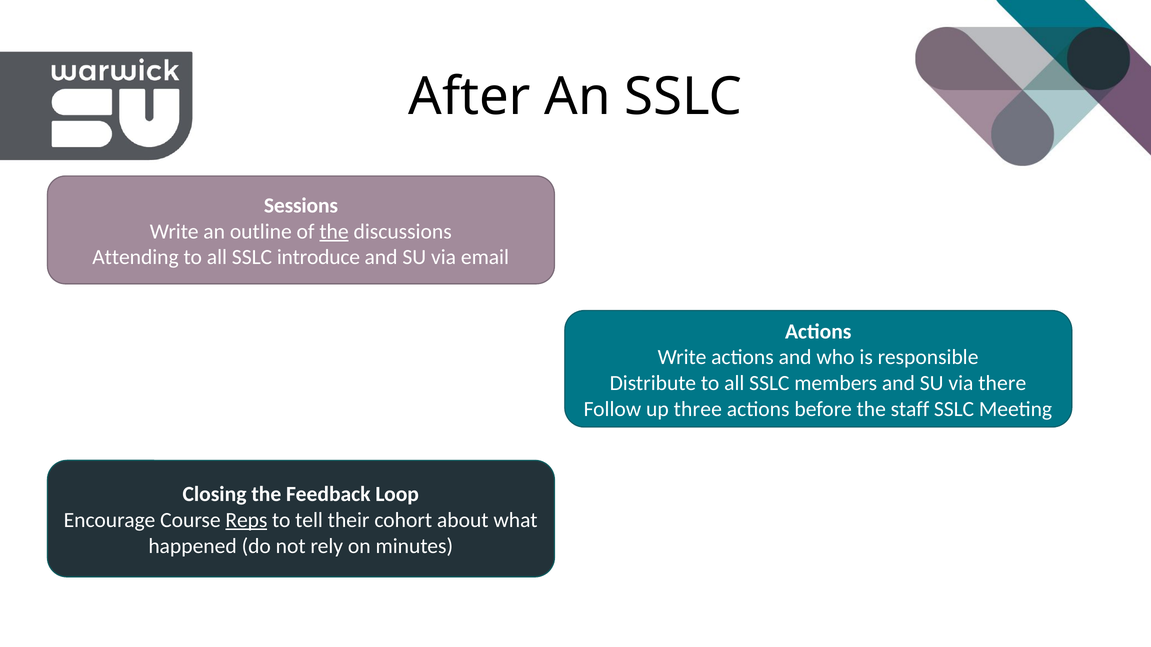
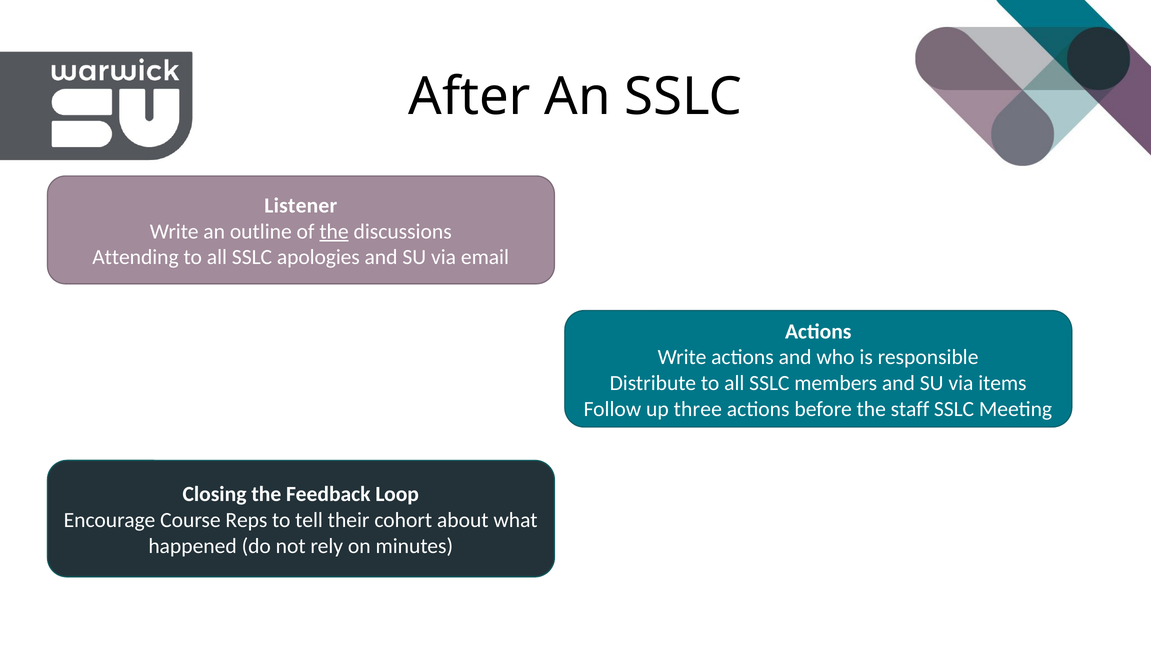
Sessions: Sessions -> Listener
introduce: introduce -> apologies
there: there -> items
Reps underline: present -> none
